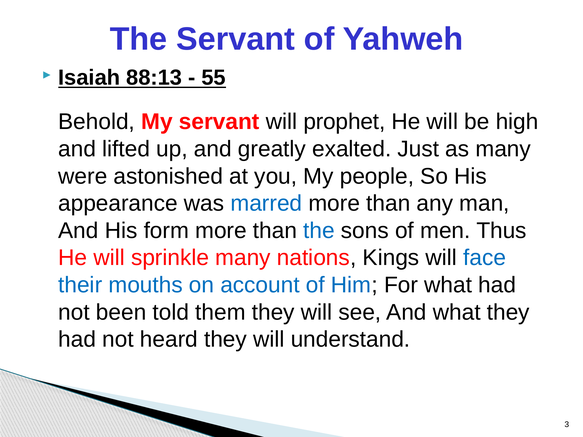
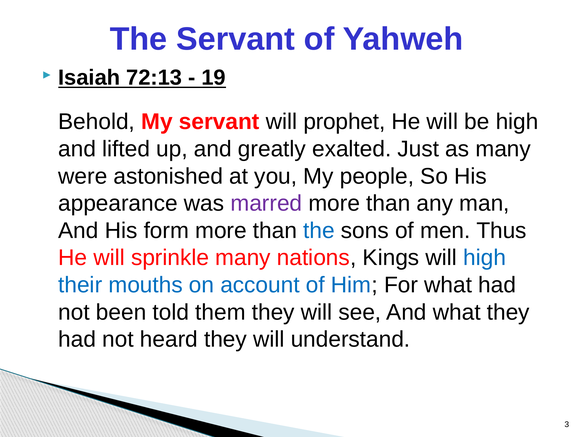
88:13: 88:13 -> 72:13
55: 55 -> 19
marred colour: blue -> purple
will face: face -> high
